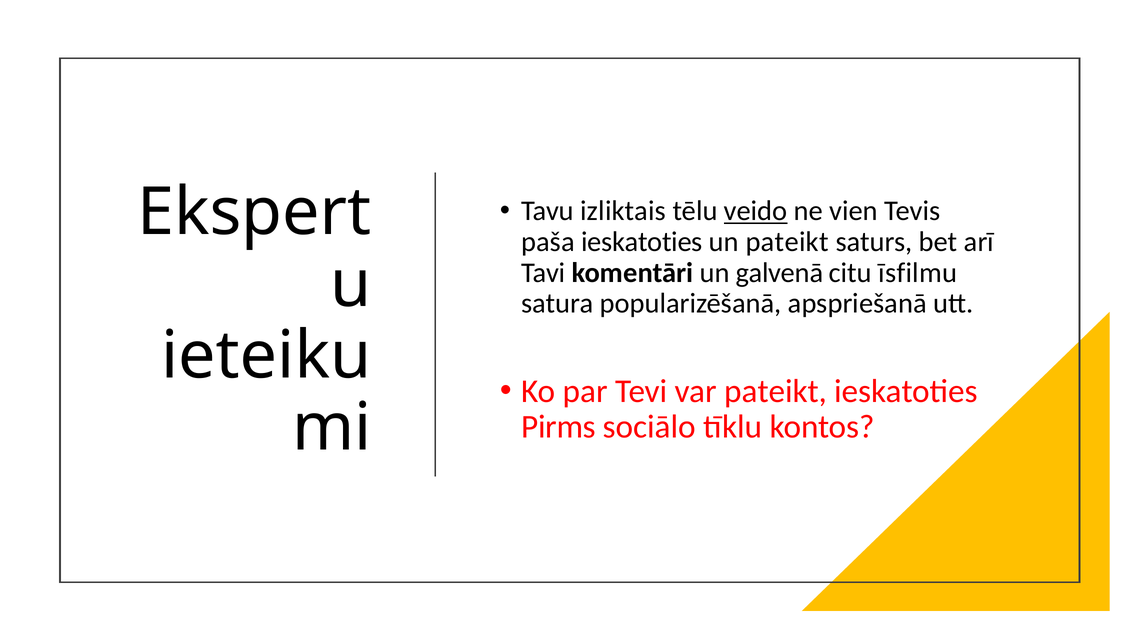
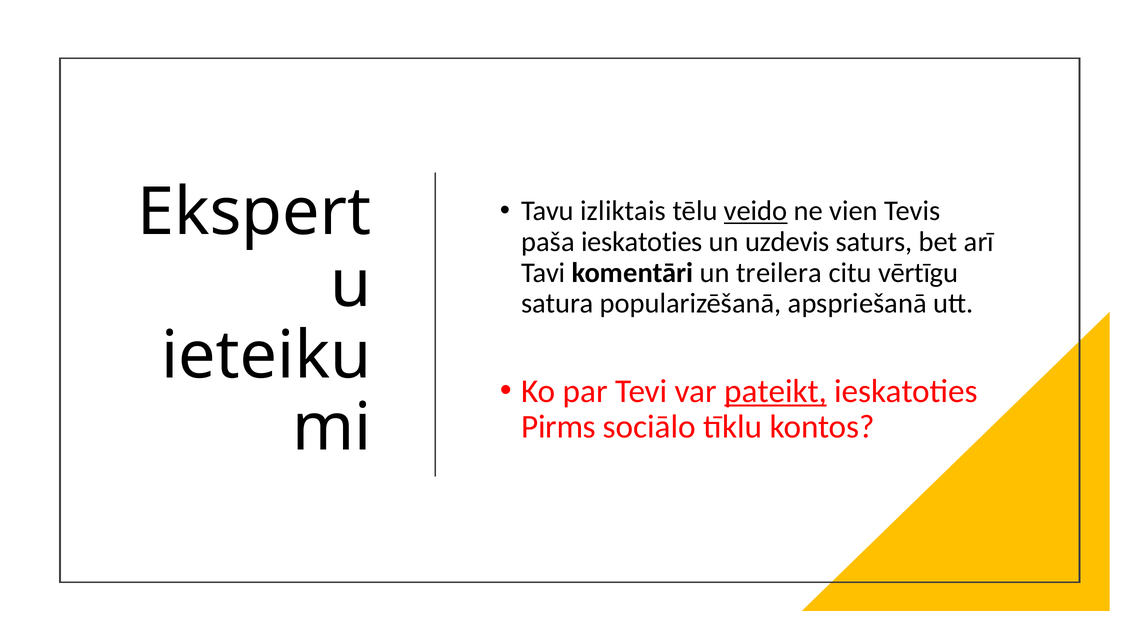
un pateikt: pateikt -> uzdevis
galvenā: galvenā -> treilera
īsfilmu: īsfilmu -> vērtīgu
pateikt at (776, 391) underline: none -> present
